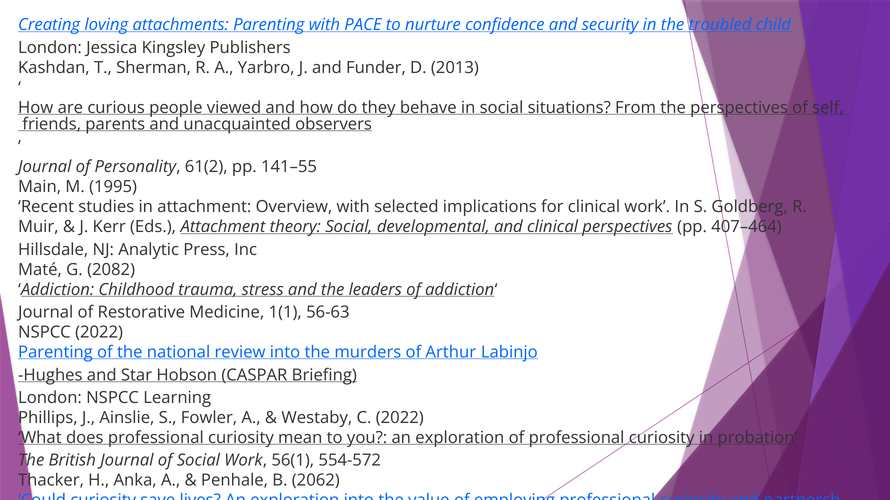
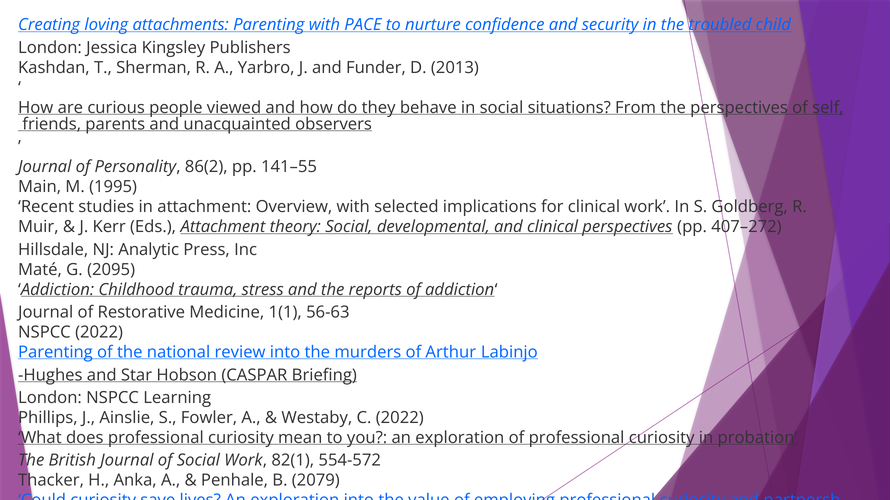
61(2: 61(2 -> 86(2
407–464: 407–464 -> 407–272
2082: 2082 -> 2095
leaders: leaders -> reports
56(1: 56(1 -> 82(1
2062: 2062 -> 2079
